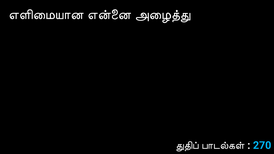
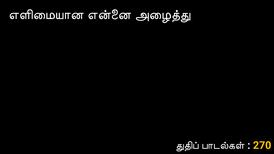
270 colour: light blue -> yellow
